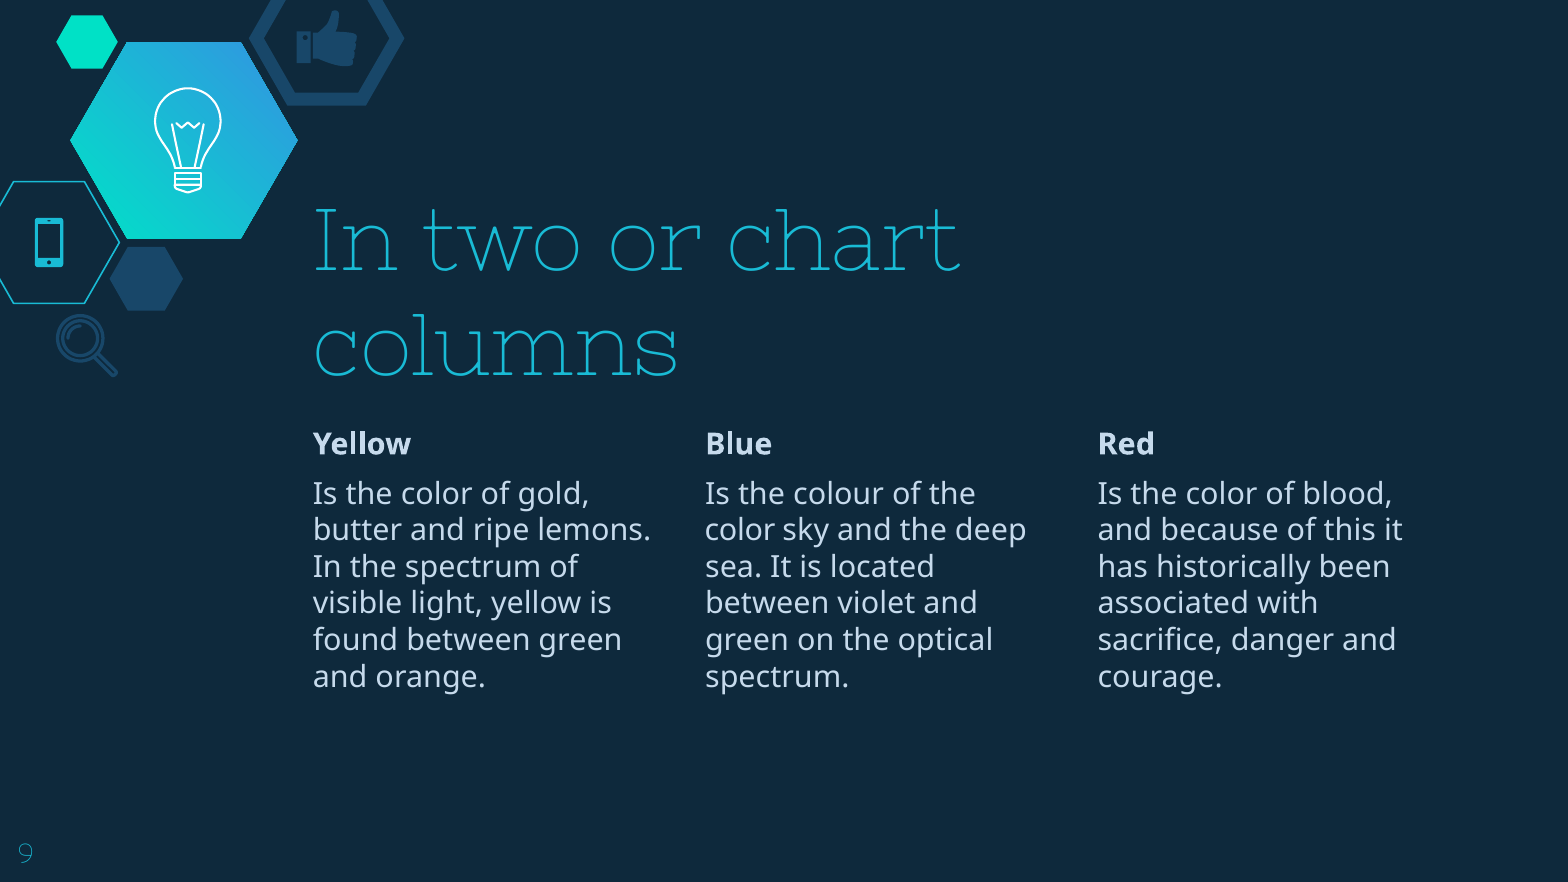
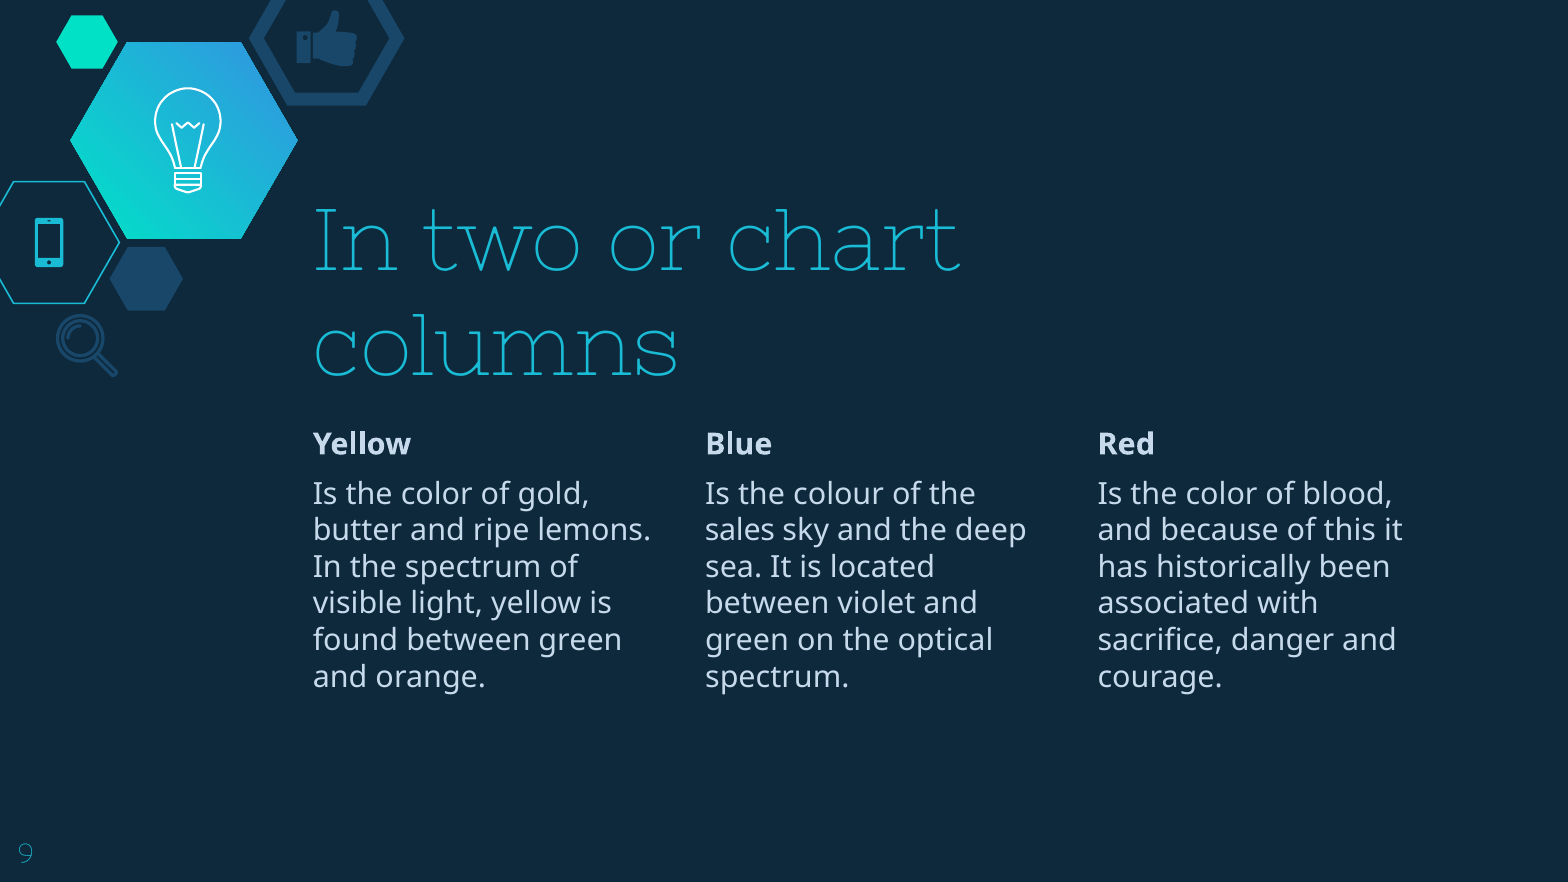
color at (740, 531): color -> sales
